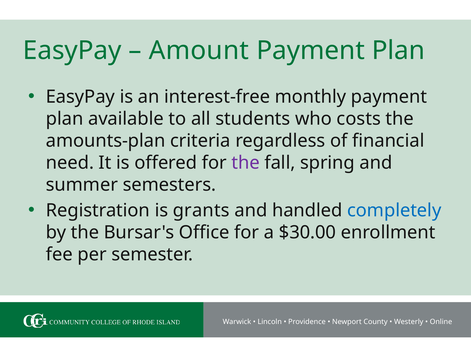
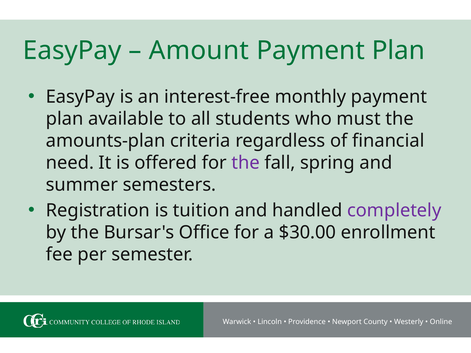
costs: costs -> must
grants: grants -> tuition
completely colour: blue -> purple
